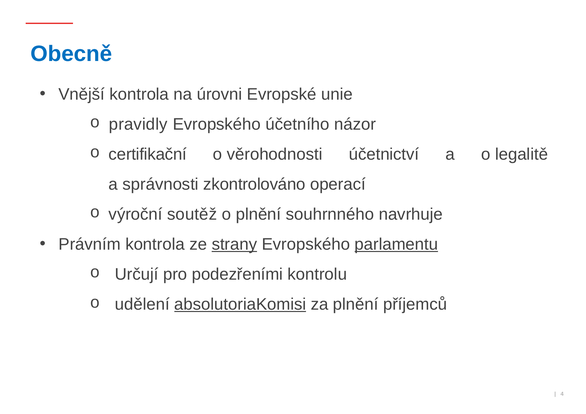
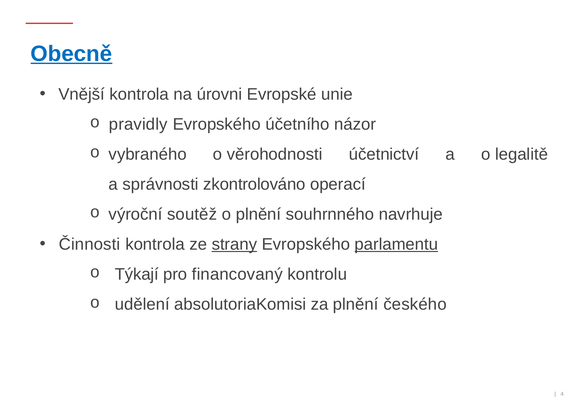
Obecně underline: none -> present
certifikační: certifikační -> vybraného
Právním: Právním -> Činnosti
Určují: Určují -> Týkají
podezřeními: podezřeními -> financovaný
absolutoriaKomisi underline: present -> none
příjemců: příjemců -> českého
